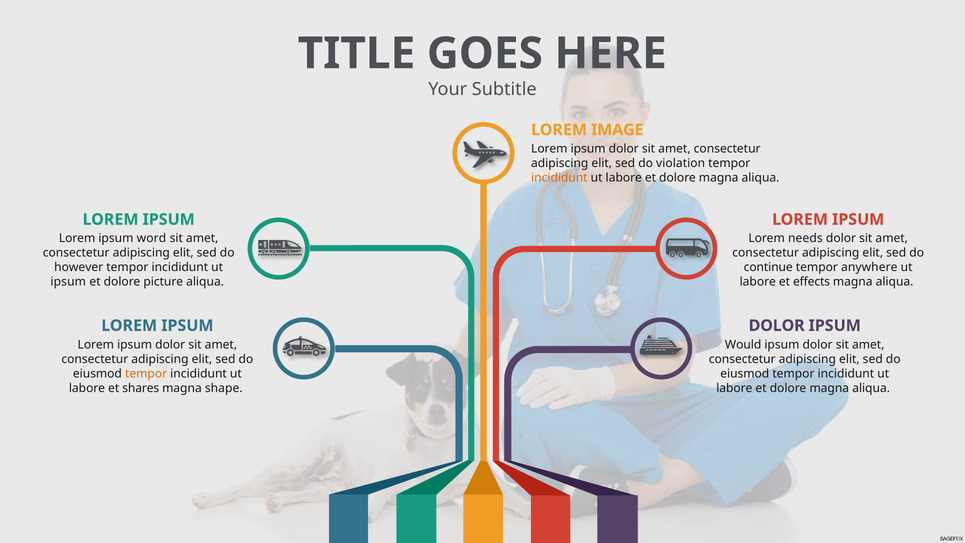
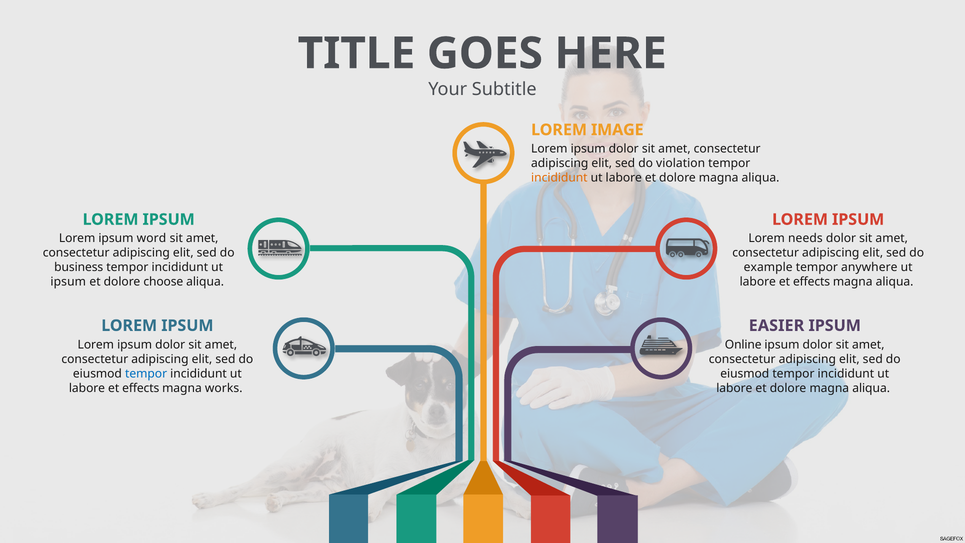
however: however -> business
continue: continue -> example
picture: picture -> choose
DOLOR at (777, 325): DOLOR -> EASIER
Would: Would -> Online
tempor at (146, 373) colour: orange -> blue
shares at (141, 388): shares -> effects
shape: shape -> works
